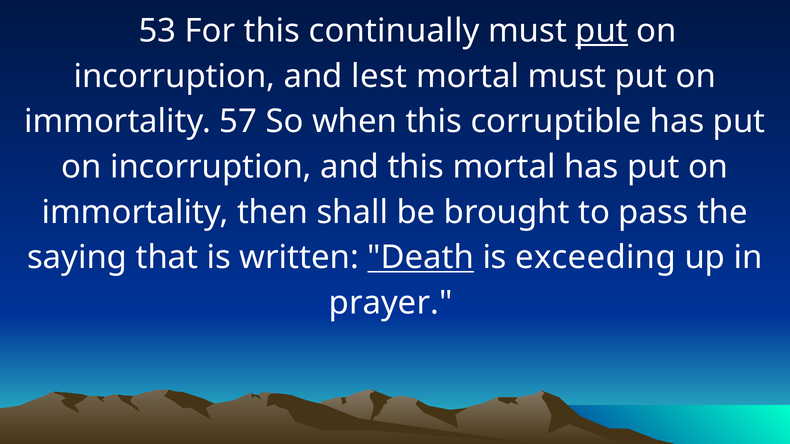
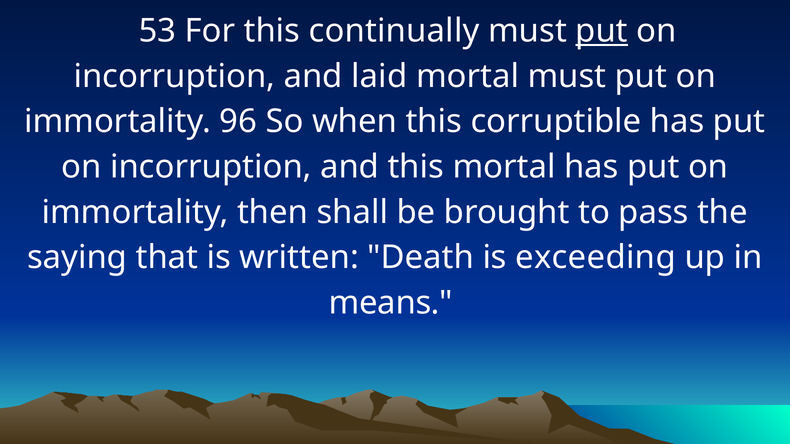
lest: lest -> laid
57: 57 -> 96
Death underline: present -> none
prayer: prayer -> means
